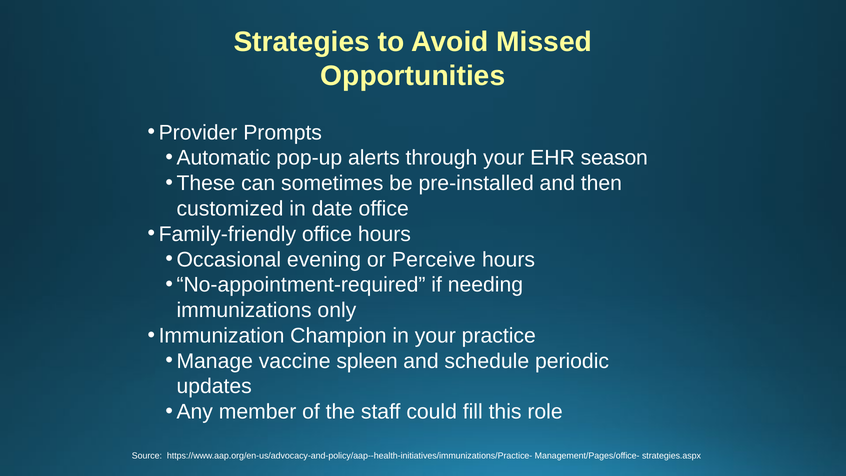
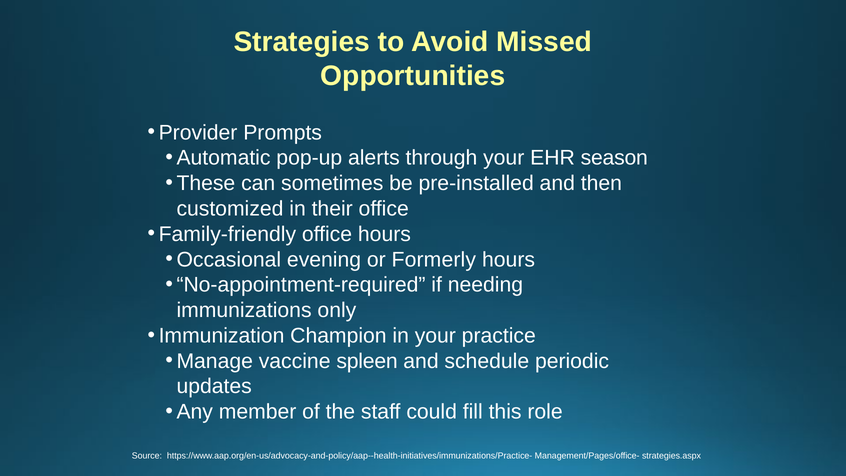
date: date -> their
Perceive: Perceive -> Formerly
